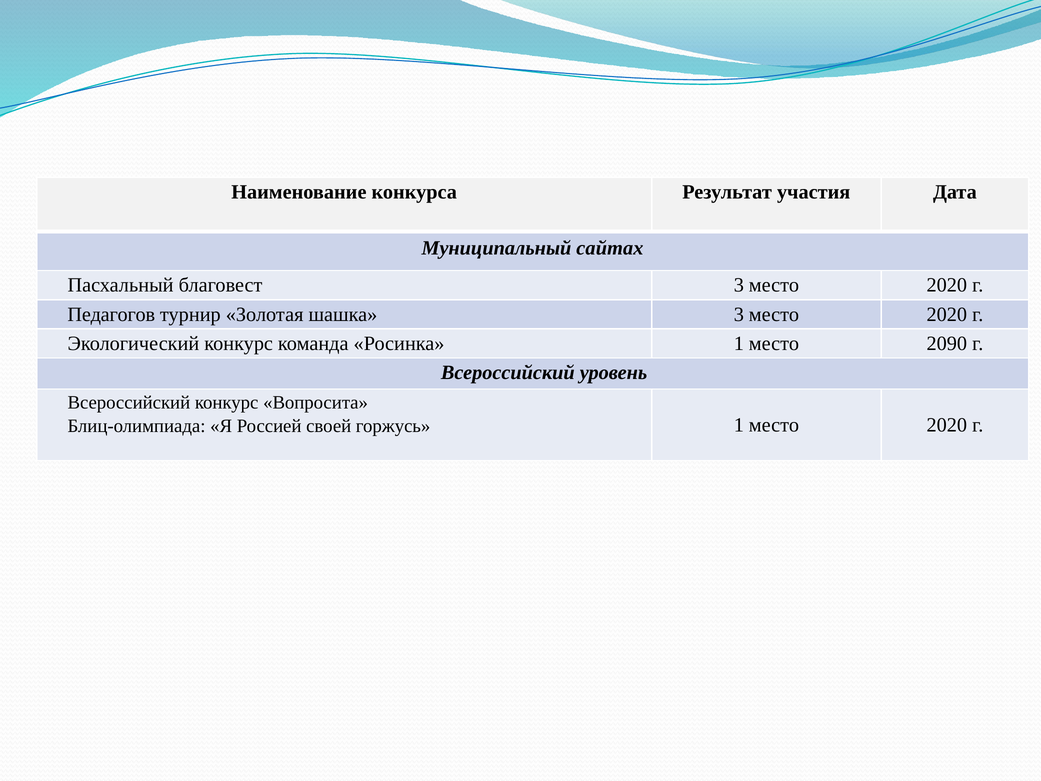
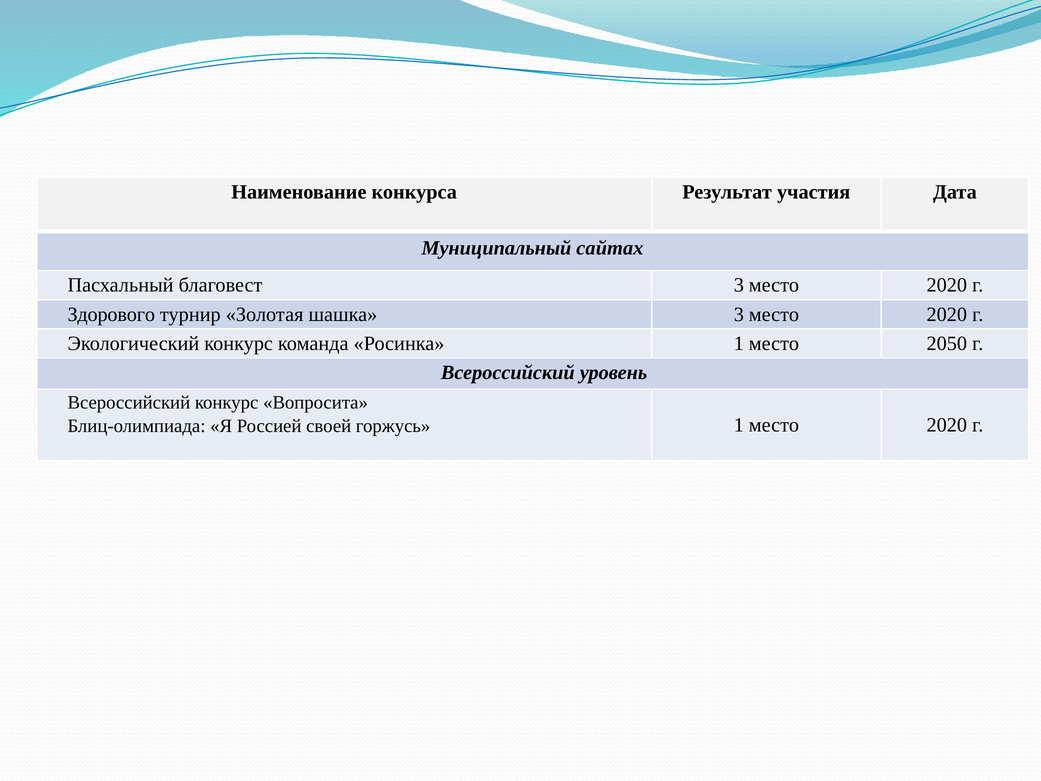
Педагогов: Педагогов -> Здорового
2090: 2090 -> 2050
